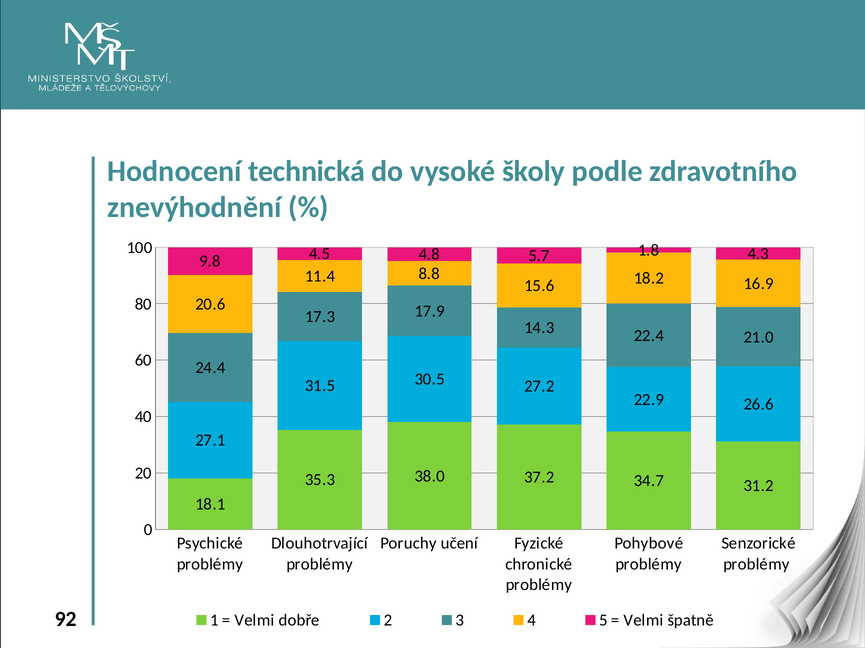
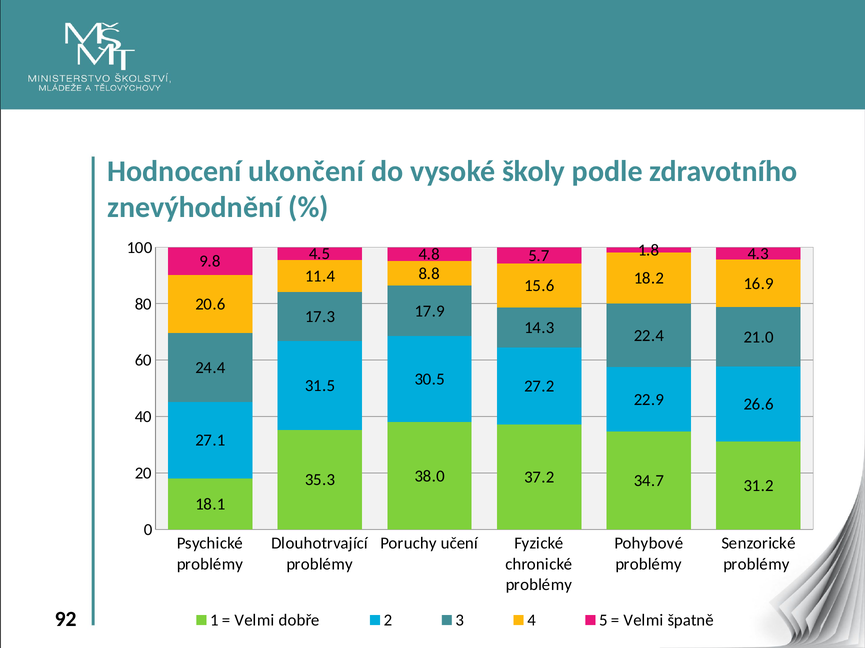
technická: technická -> ukončení
